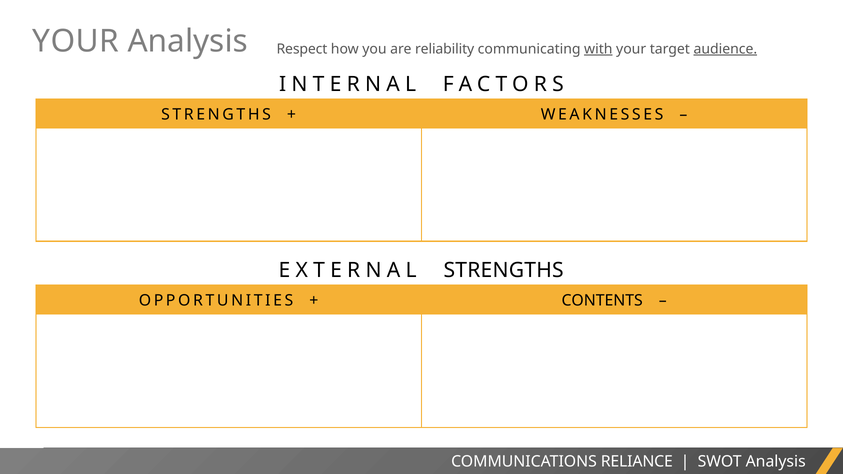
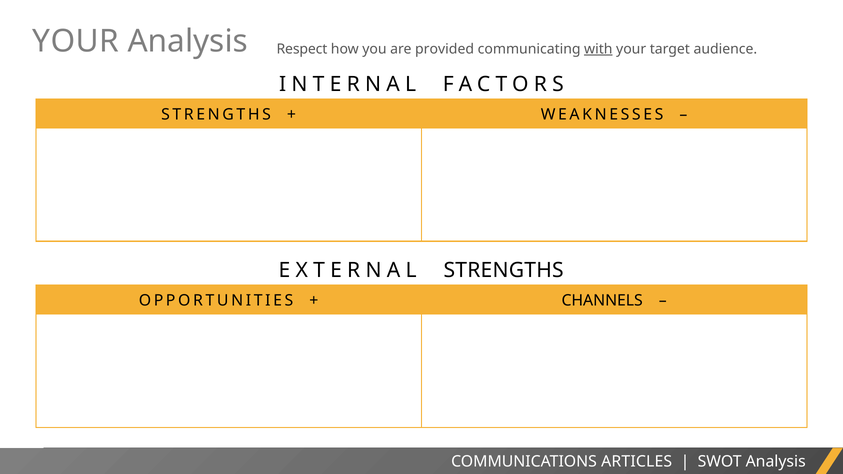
reliability: reliability -> provided
audience underline: present -> none
CONTENTS: CONTENTS -> CHANNELS
RELIANCE: RELIANCE -> ARTICLES
